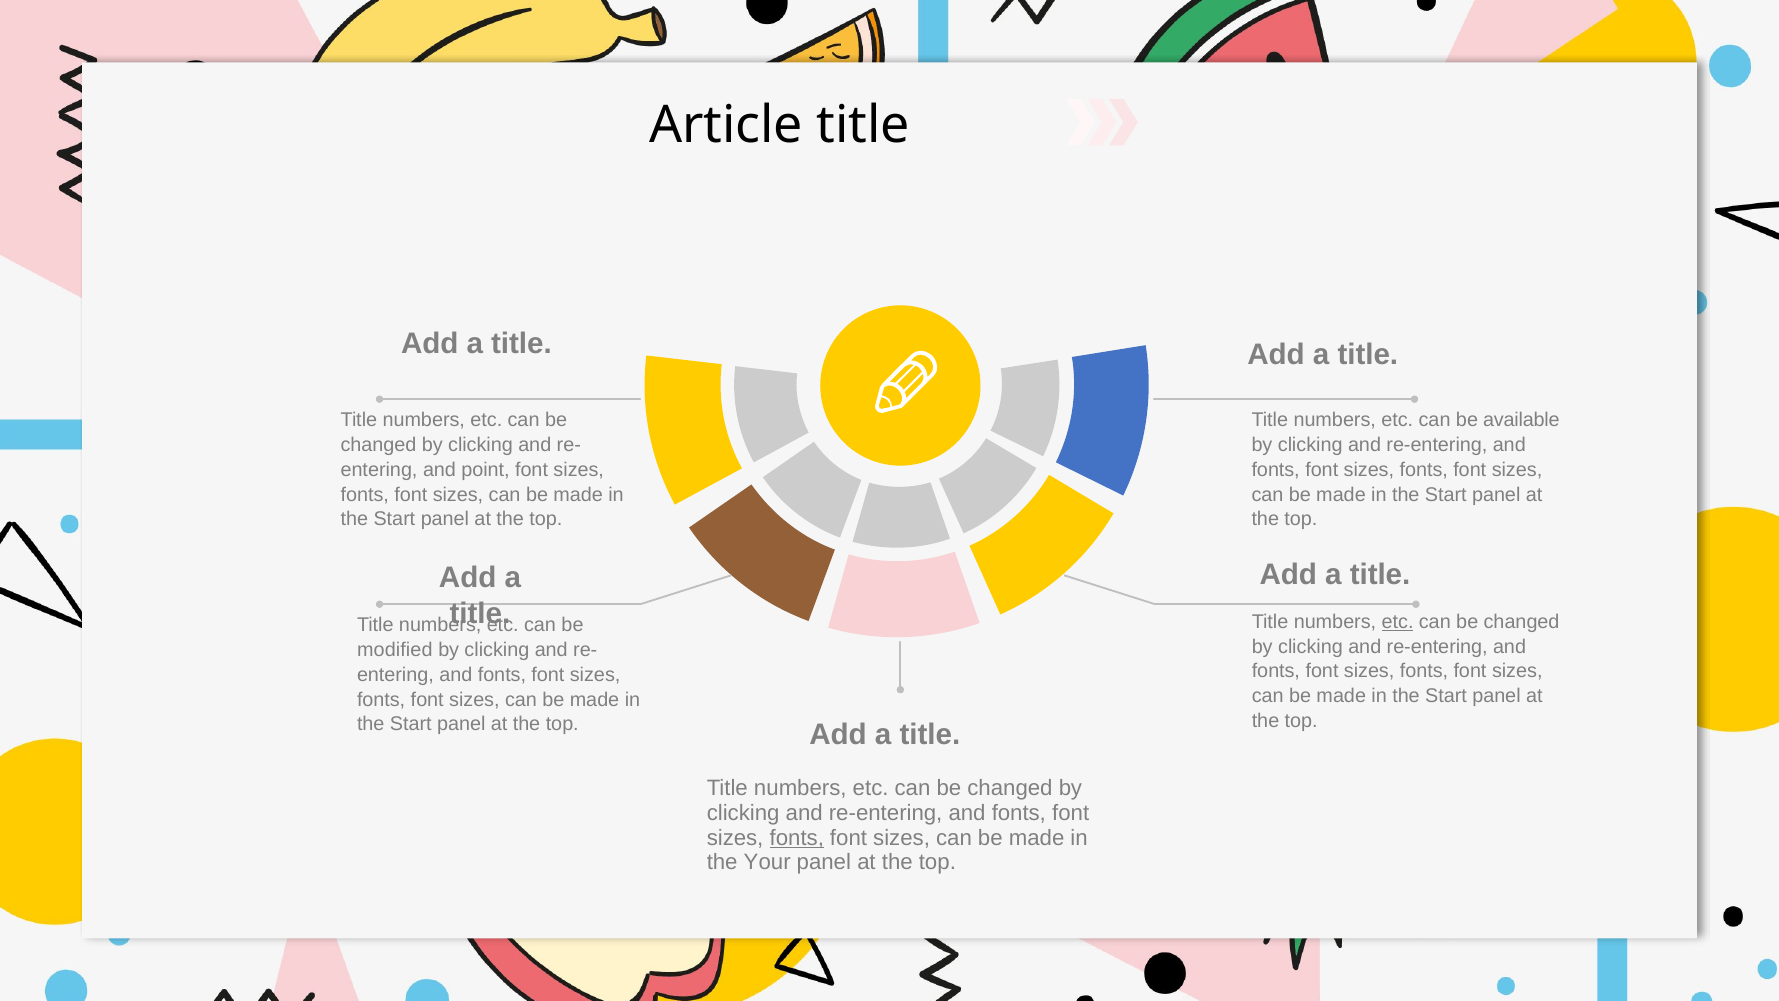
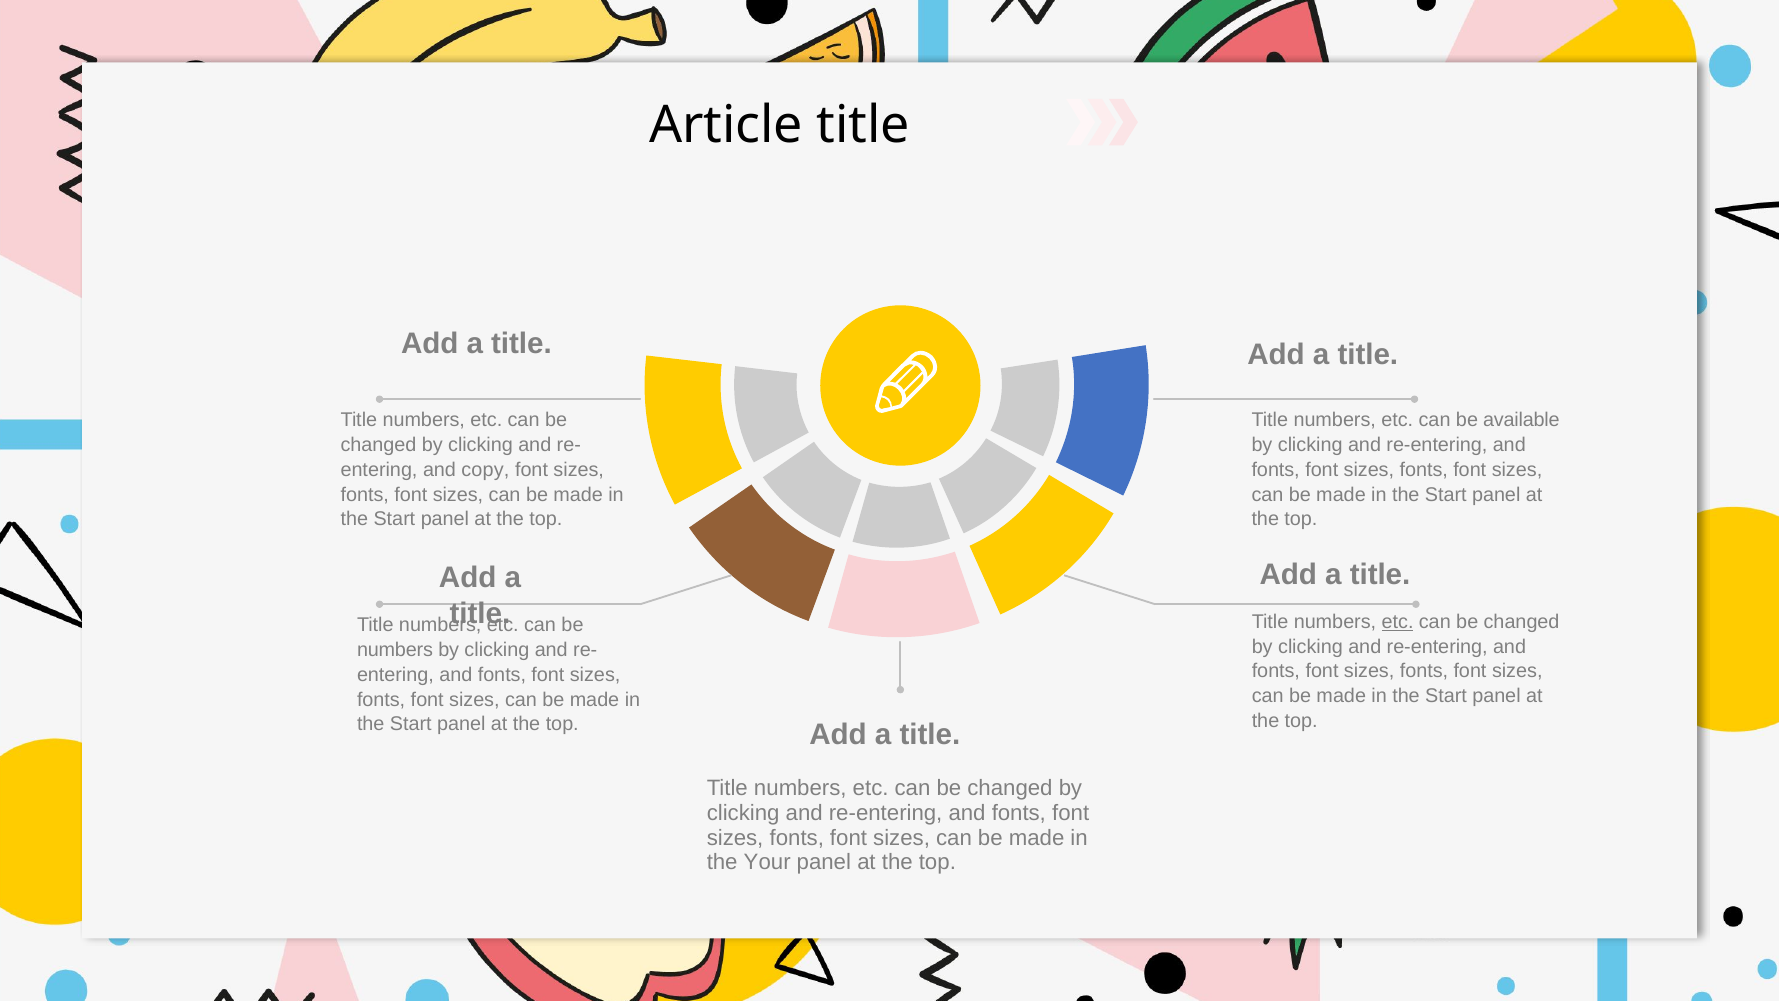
point: point -> copy
modified at (395, 650): modified -> numbers
fonts at (797, 838) underline: present -> none
